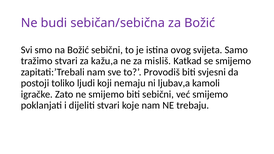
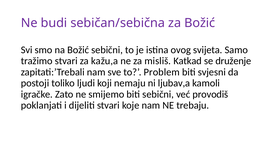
se smijemo: smijemo -> druženje
Provodiš: Provodiš -> Problem
već smijemo: smijemo -> provodiš
